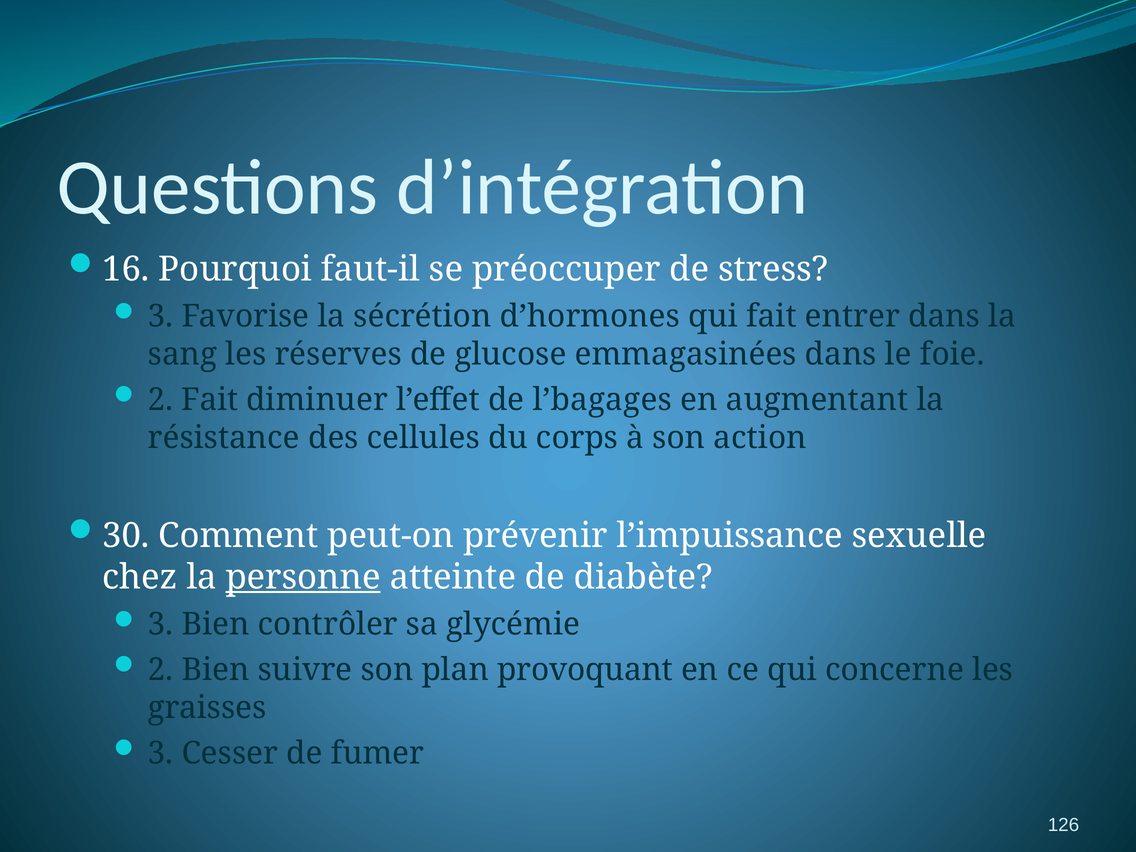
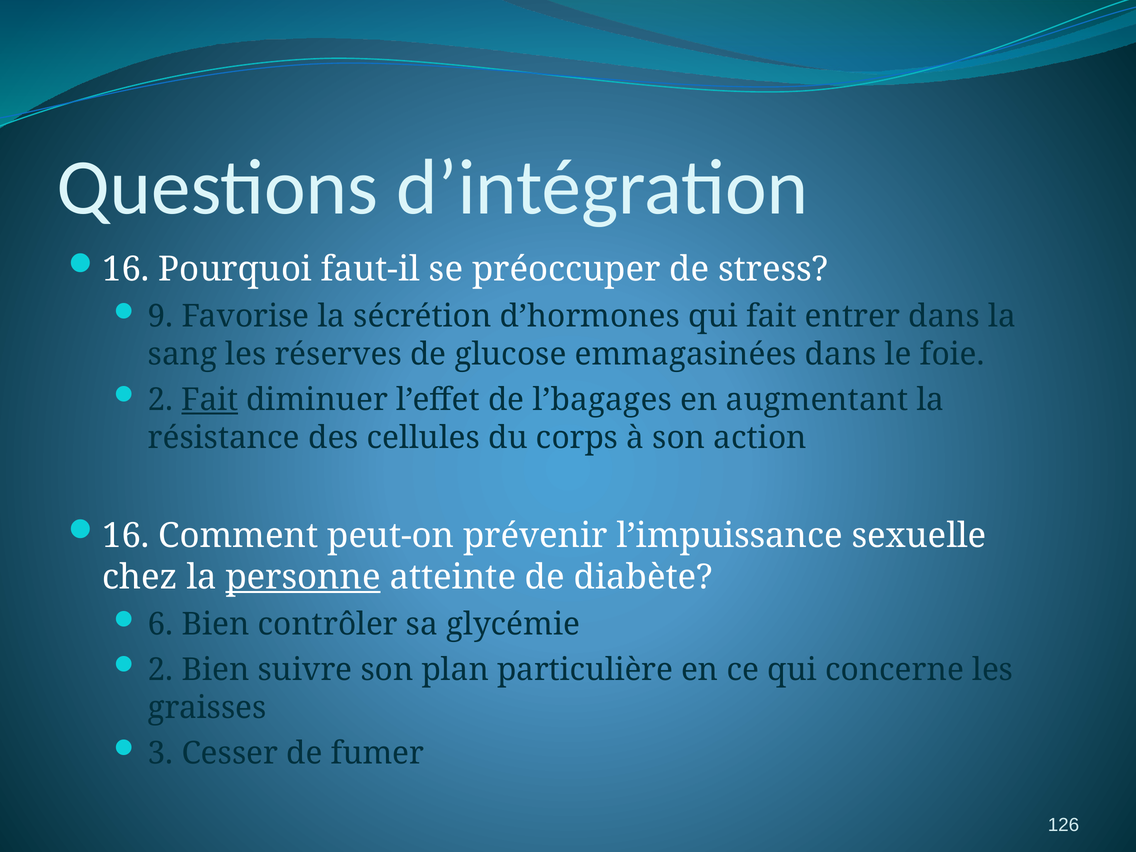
3 at (161, 316): 3 -> 9
Fait at (210, 400) underline: none -> present
30 at (126, 536): 30 -> 16
3 at (161, 624): 3 -> 6
provoquant: provoquant -> particulière
